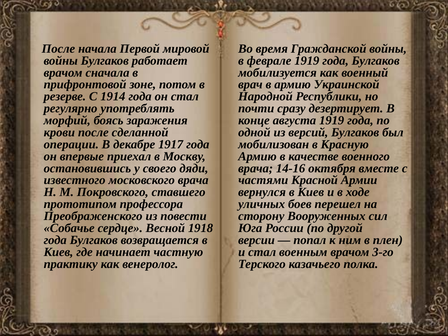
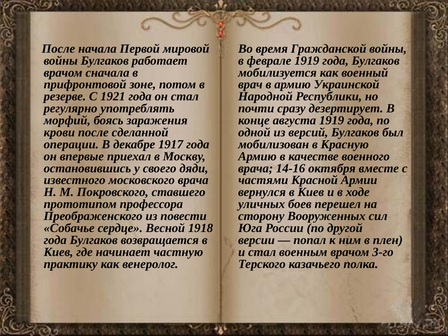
1914: 1914 -> 1921
